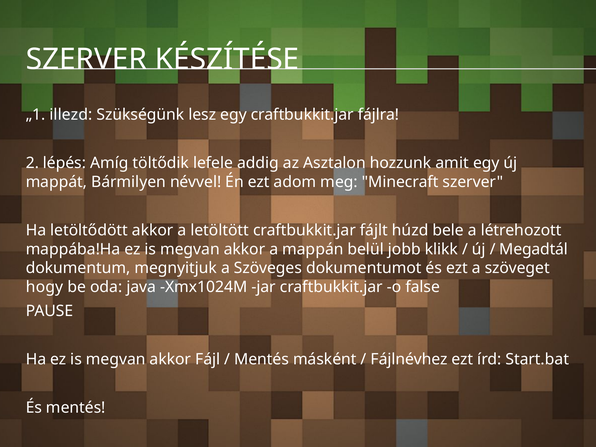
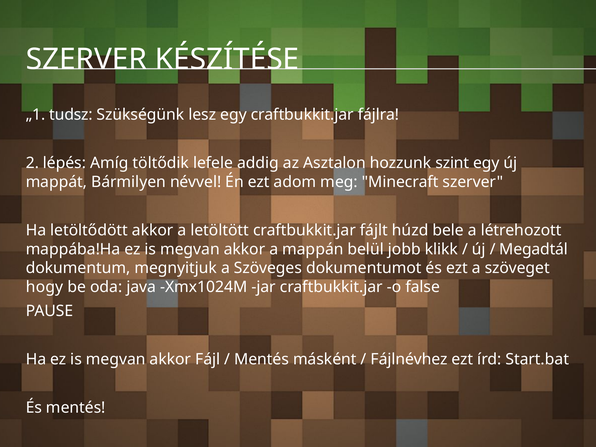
illezd: illezd -> tudsz
amit: amit -> szint
